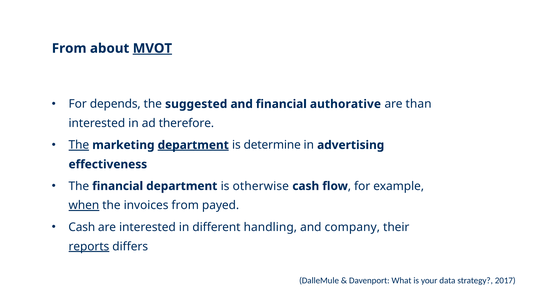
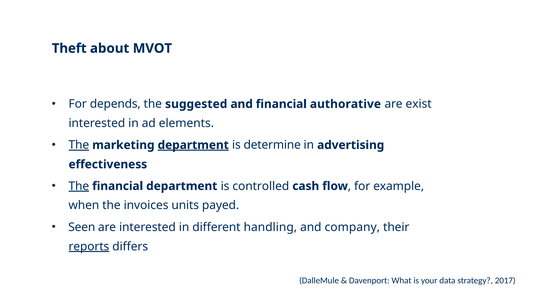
From at (69, 48): From -> Theft
MVOT underline: present -> none
than: than -> exist
therefore: therefore -> elements
The at (79, 186) underline: none -> present
otherwise: otherwise -> controlled
when underline: present -> none
invoices from: from -> units
Cash at (82, 227): Cash -> Seen
